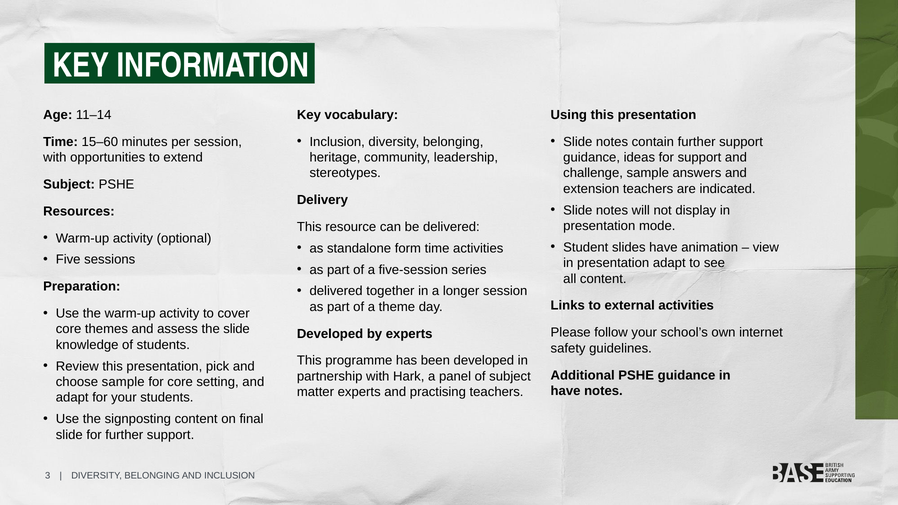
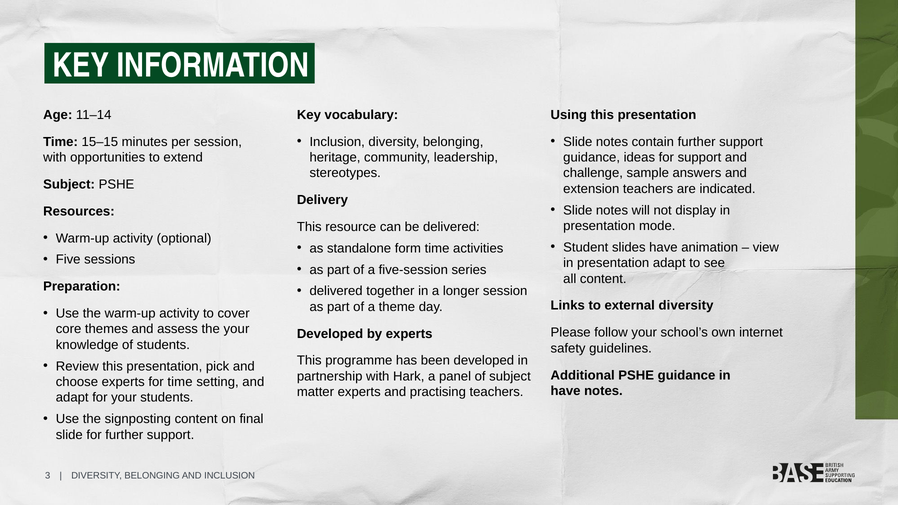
15–60: 15–60 -> 15–15
external activities: activities -> diversity
the slide: slide -> your
choose sample: sample -> experts
for core: core -> time
